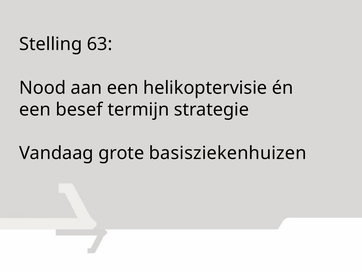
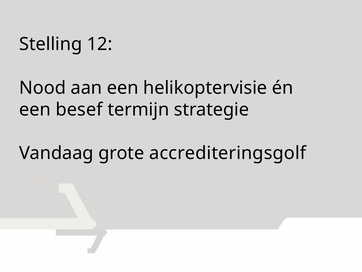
63: 63 -> 12
basisziekenhuizen: basisziekenhuizen -> accrediteringsgolf
